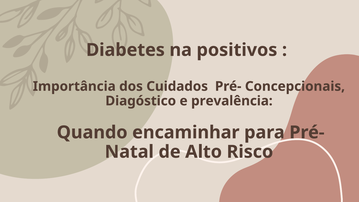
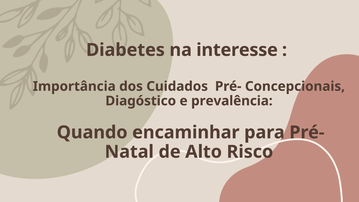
positivos: positivos -> interesse
